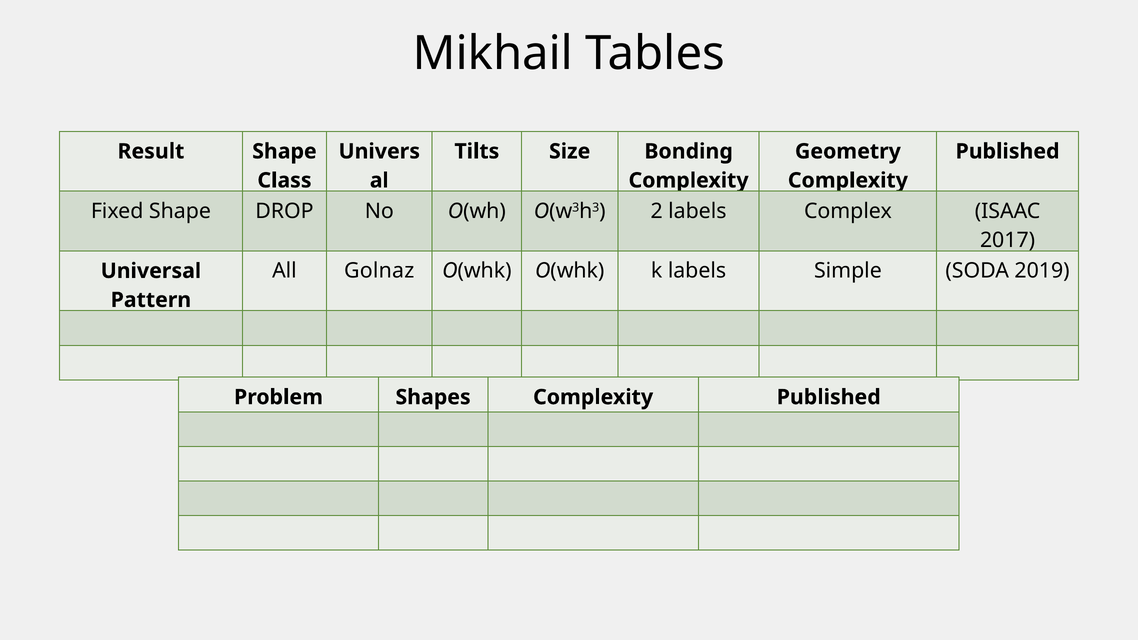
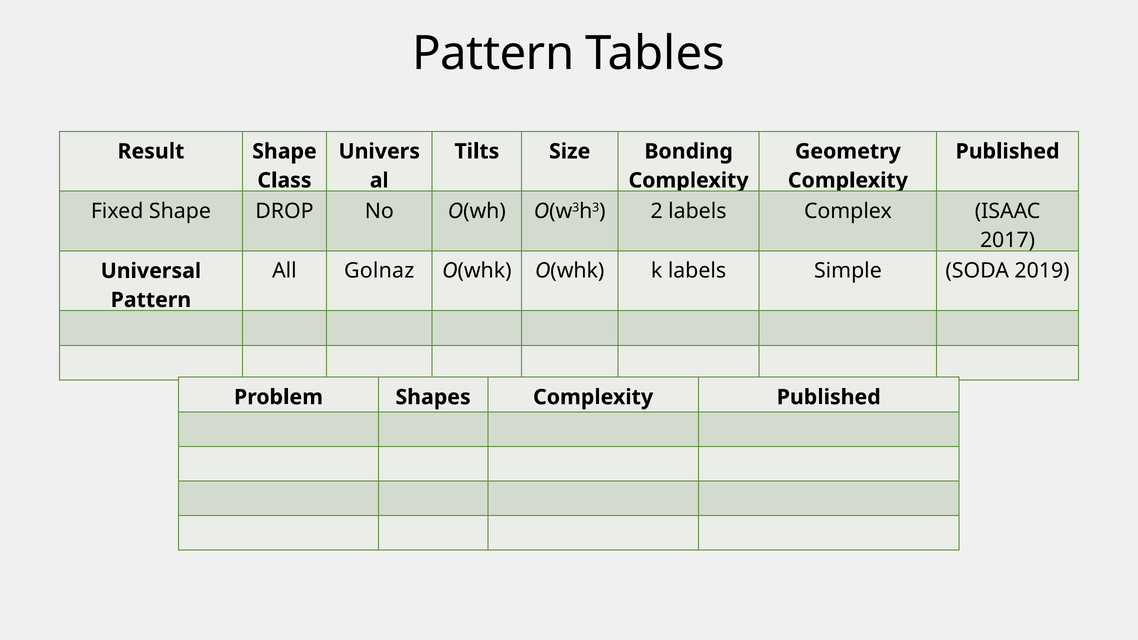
Mikhail at (493, 54): Mikhail -> Pattern
